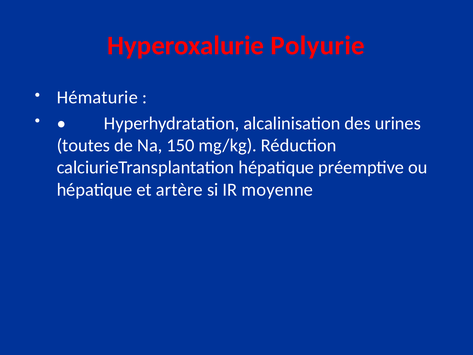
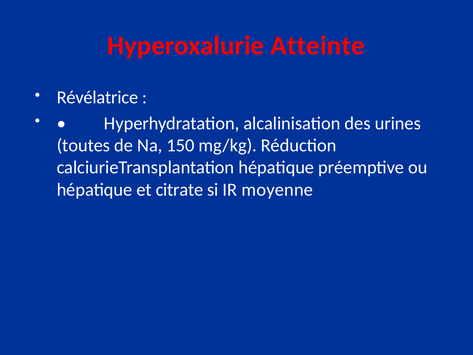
Polyurie: Polyurie -> Atteinte
Hématurie: Hématurie -> Révélatrice
artère: artère -> citrate
